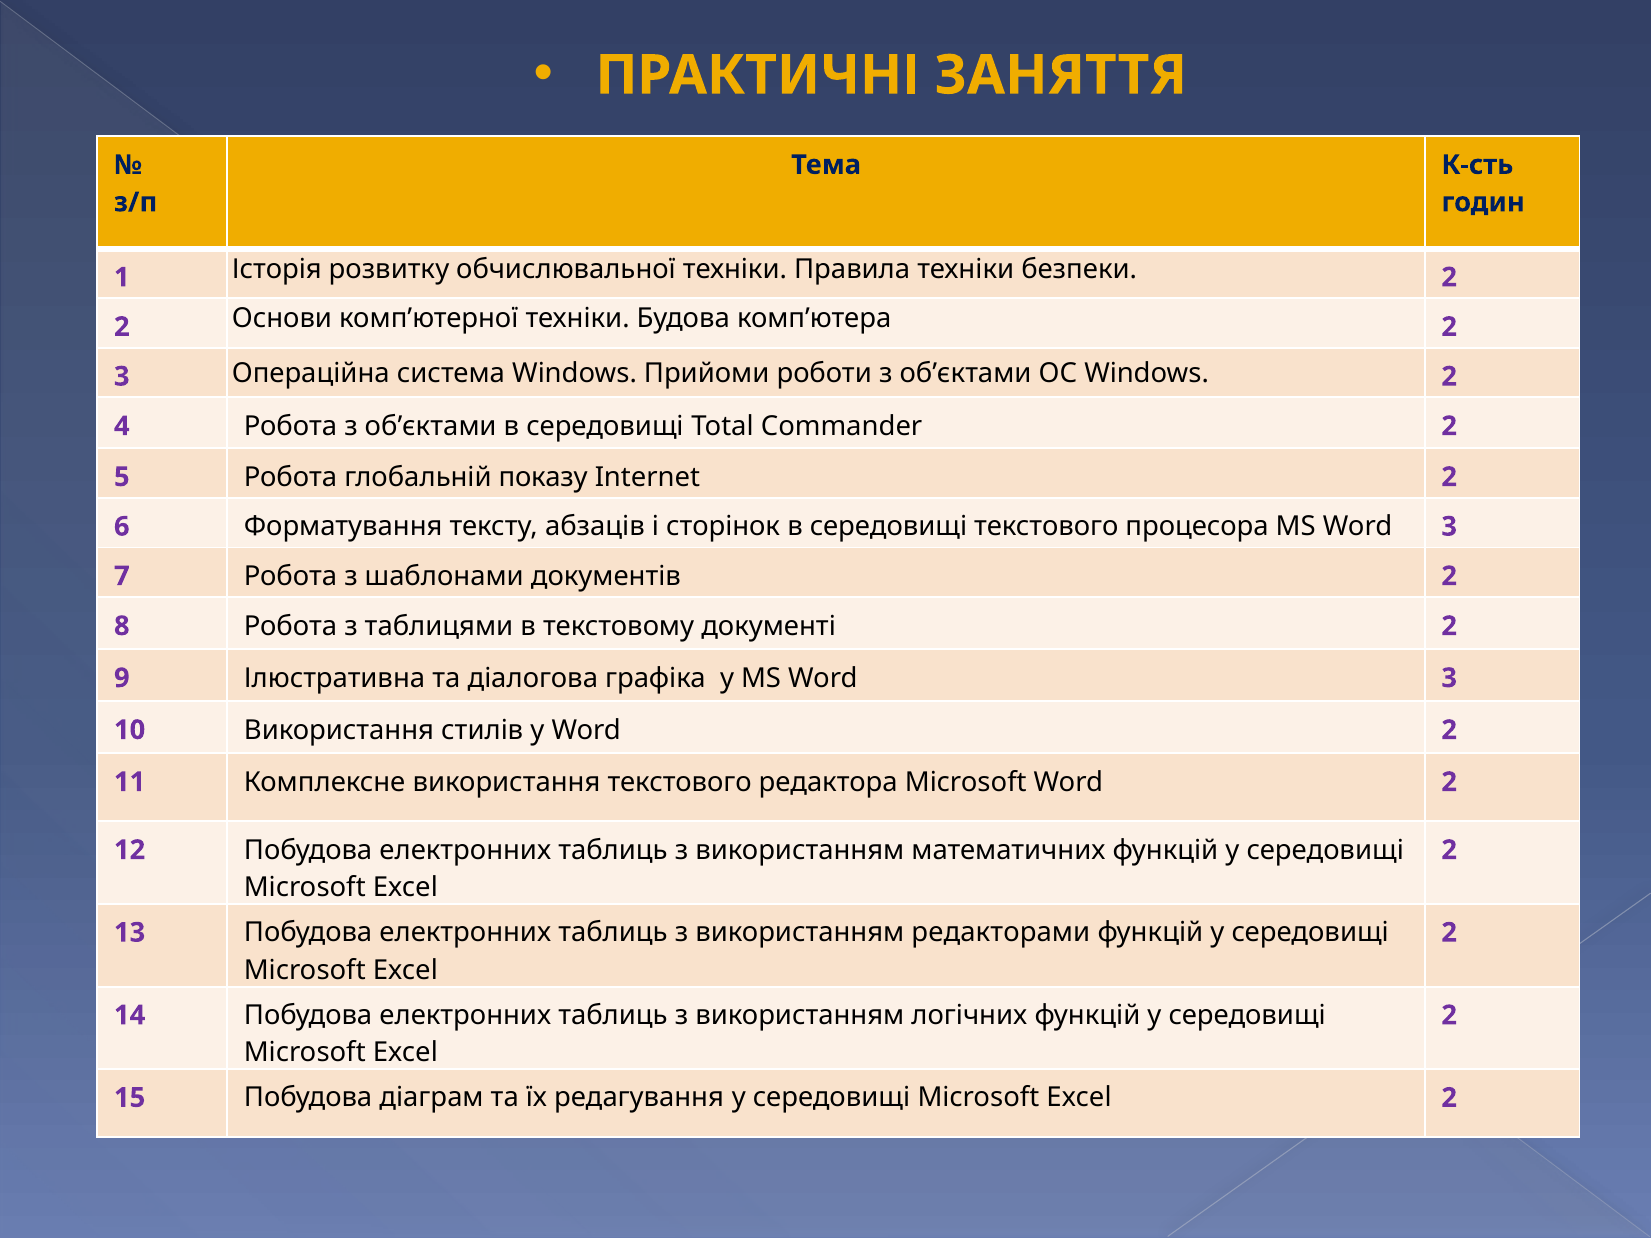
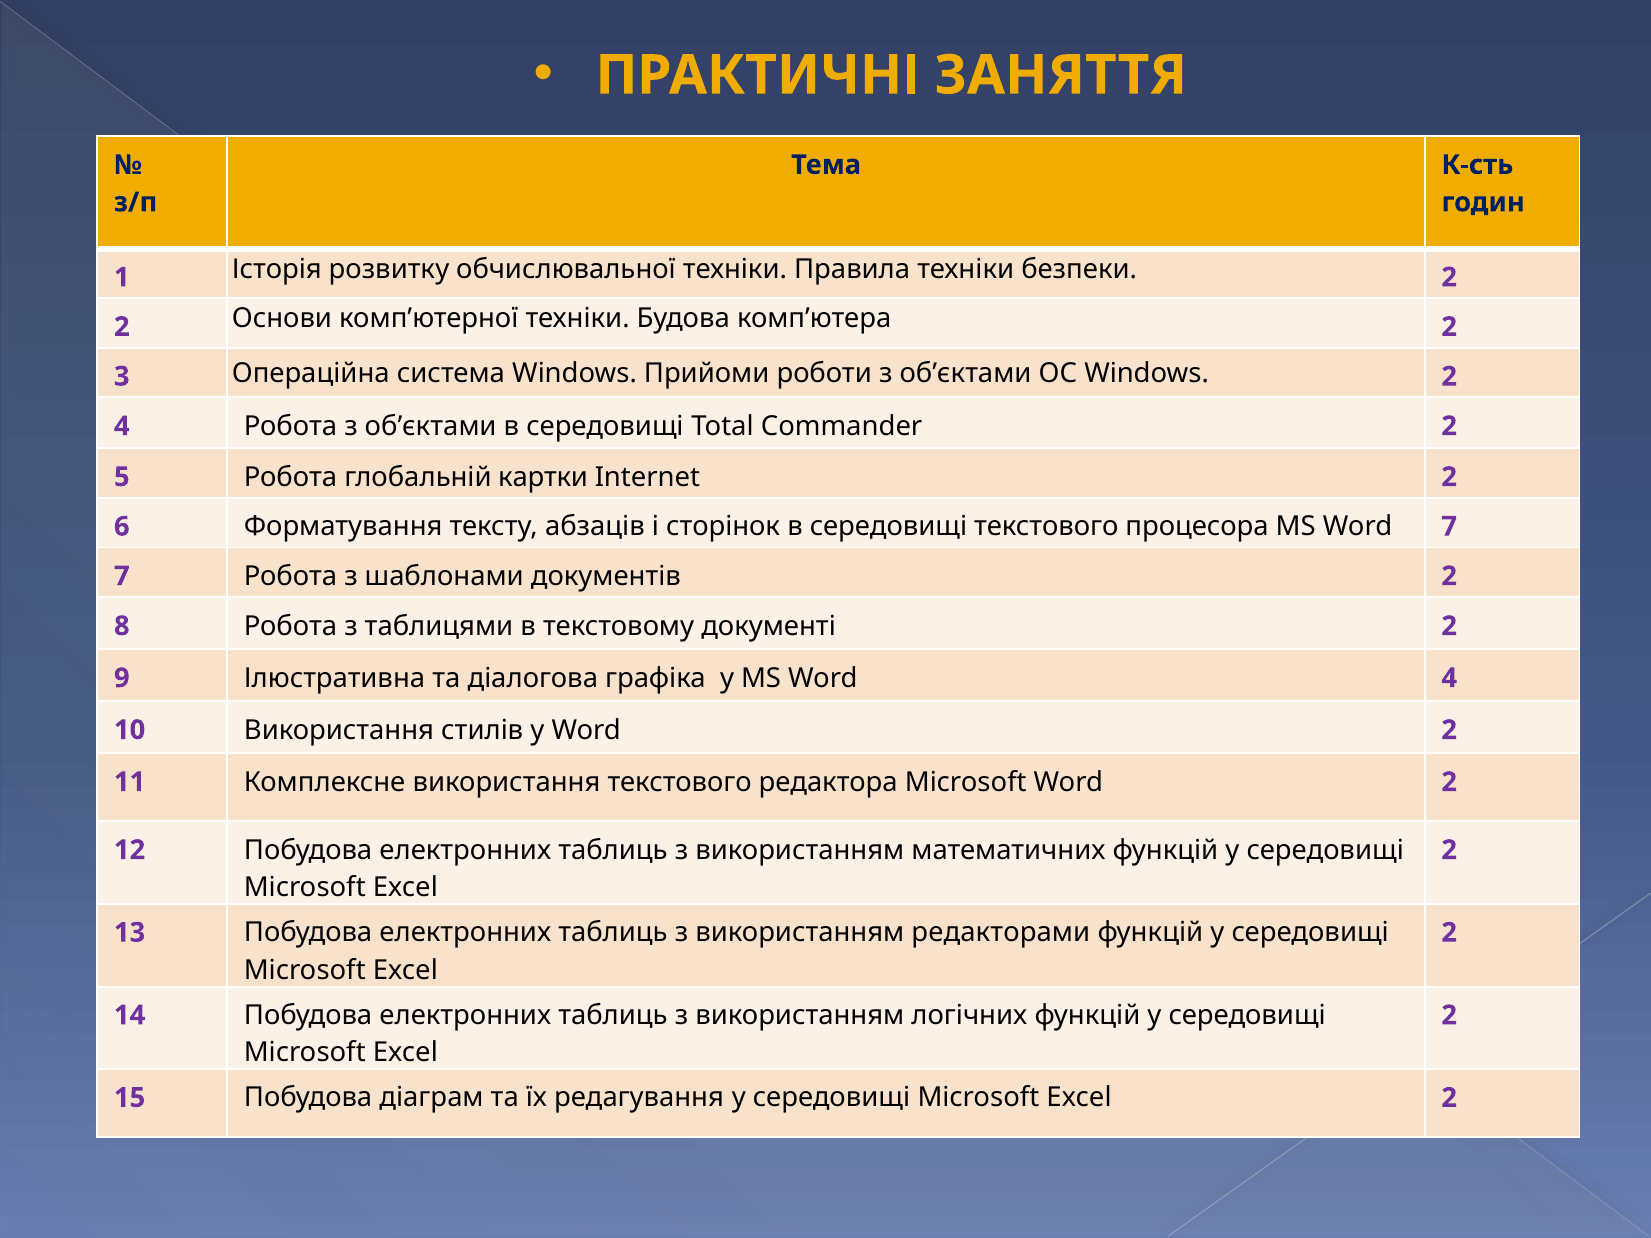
показу: показу -> картки
процесора MS Word 3: 3 -> 7
у MS Word 3: 3 -> 4
